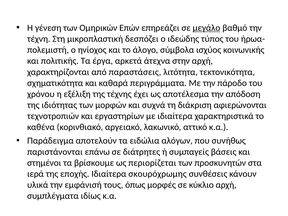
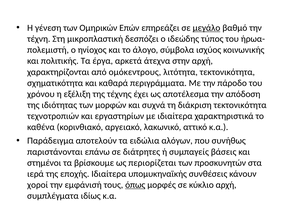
παραστάσεις: παραστάσεις -> ομόκεντρους
διάκριση αφιερώνονται: αφιερώνονται -> τεκτονικότητα
σκουρόχρωμης: σκουρόχρωμης -> υπομυκηναϊκής
υλικά: υλικά -> χοροί
όπως underline: none -> present
